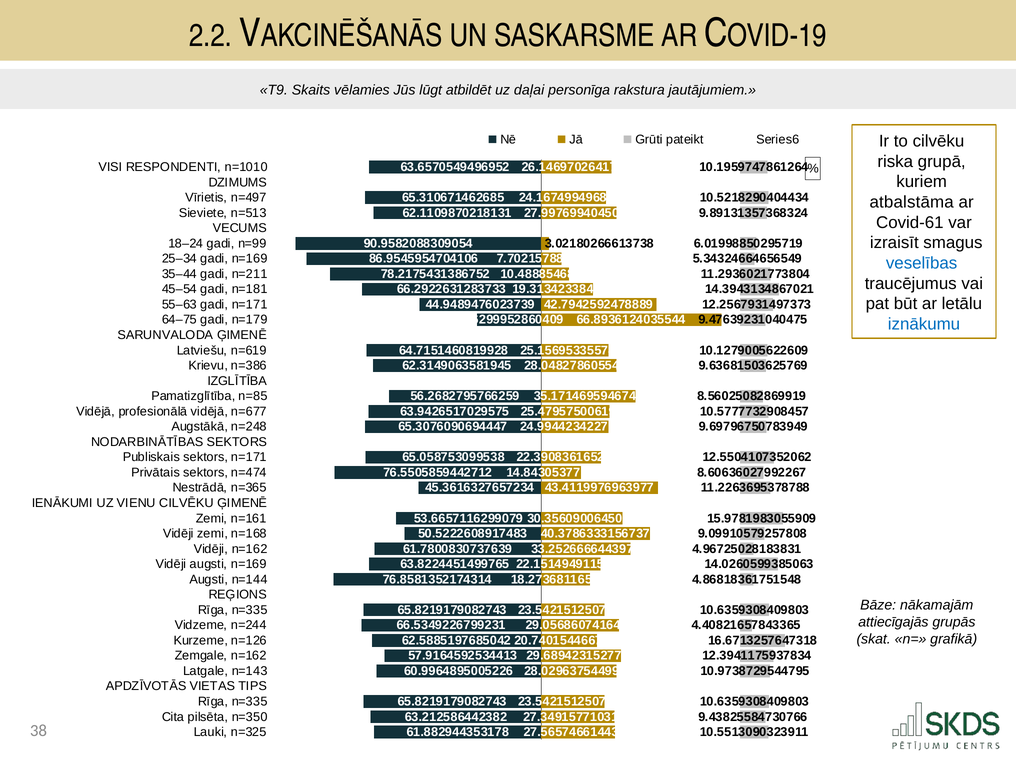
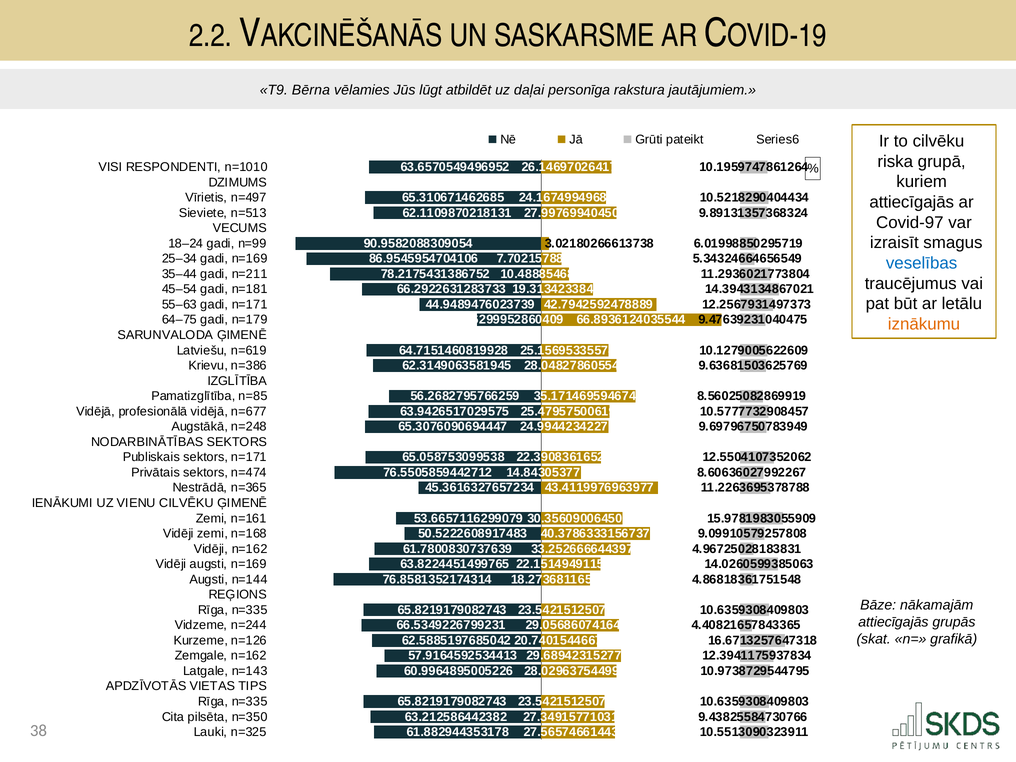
Skaits: Skaits -> Bērna
atbalstāma at (912, 202): atbalstāma -> attiecīgajās
Covid-61: Covid-61 -> Covid-97
iznākumu colour: blue -> orange
